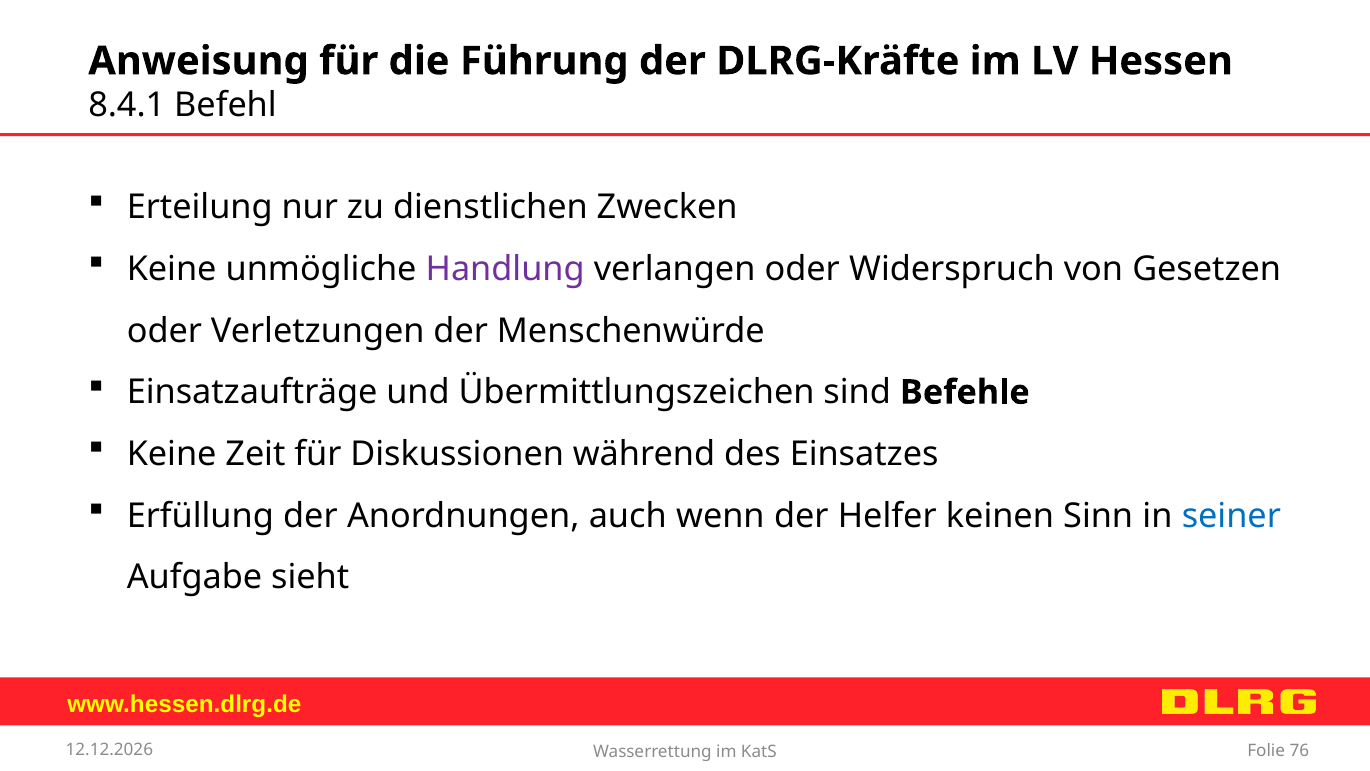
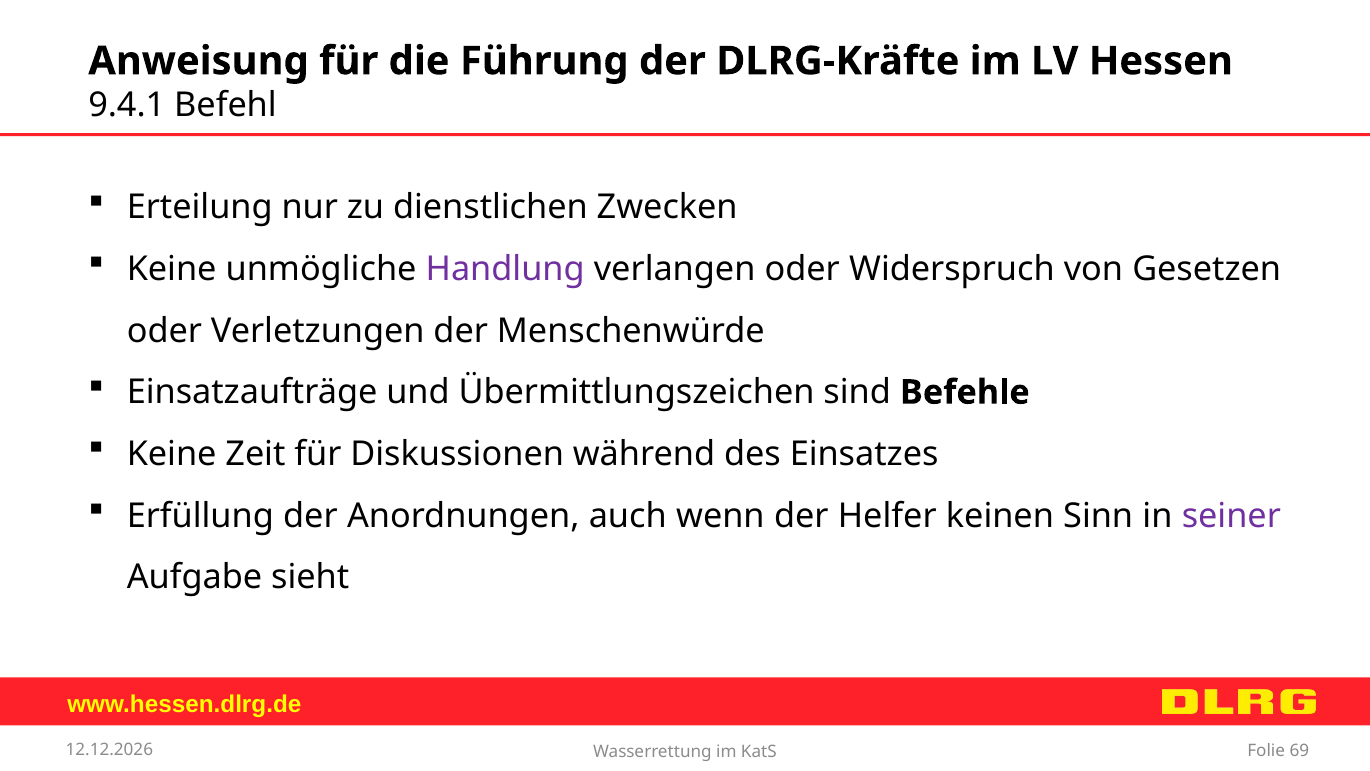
8.4.1: 8.4.1 -> 9.4.1
seiner colour: blue -> purple
76: 76 -> 69
